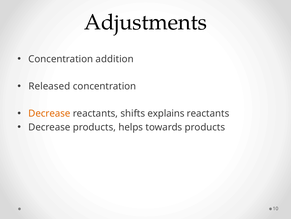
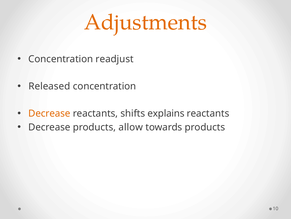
Adjustments colour: black -> orange
addition: addition -> readjust
helps: helps -> allow
